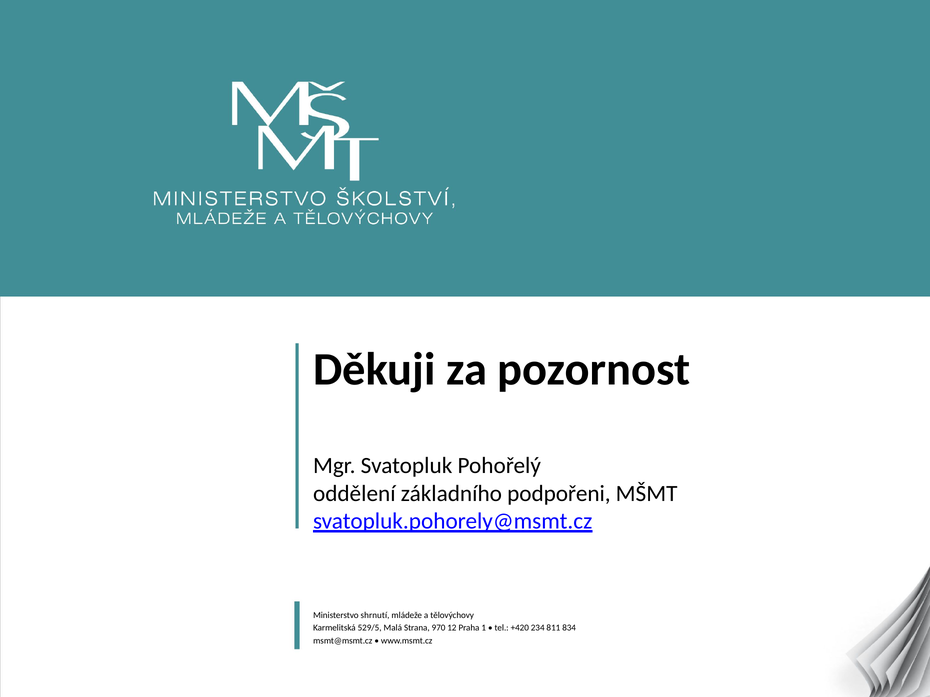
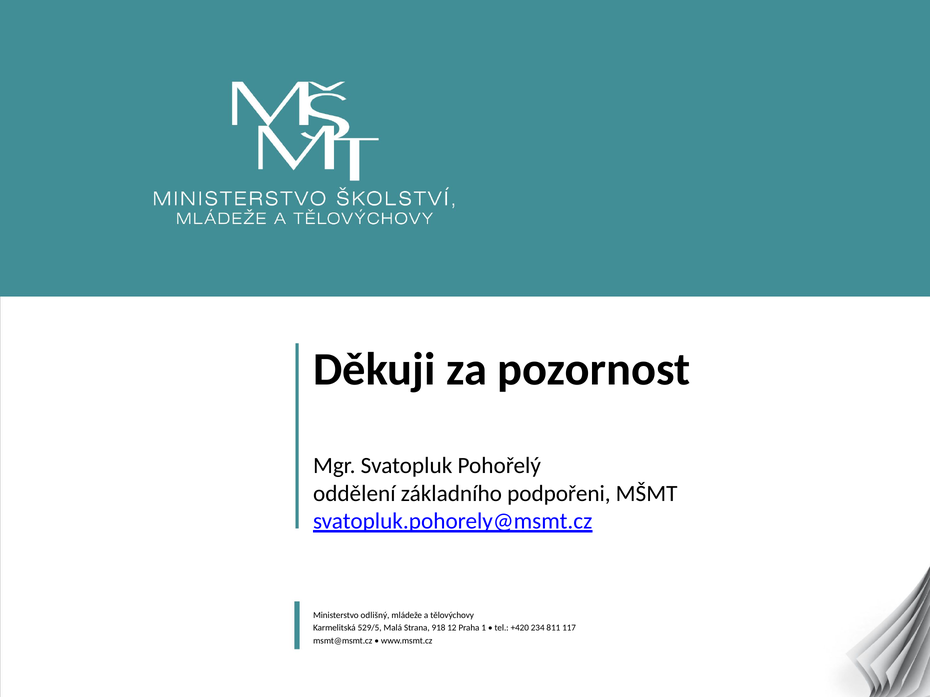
shrnutí: shrnutí -> odlišný
970: 970 -> 918
834: 834 -> 117
